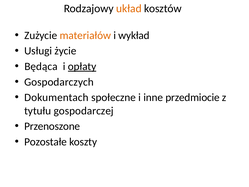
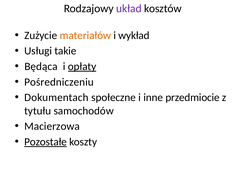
układ colour: orange -> purple
życie: życie -> takie
Gospodarczych: Gospodarczych -> Pośredniczeniu
gospodarczej: gospodarczej -> samochodów
Przenoszone: Przenoszone -> Macierzowa
Pozostałe underline: none -> present
